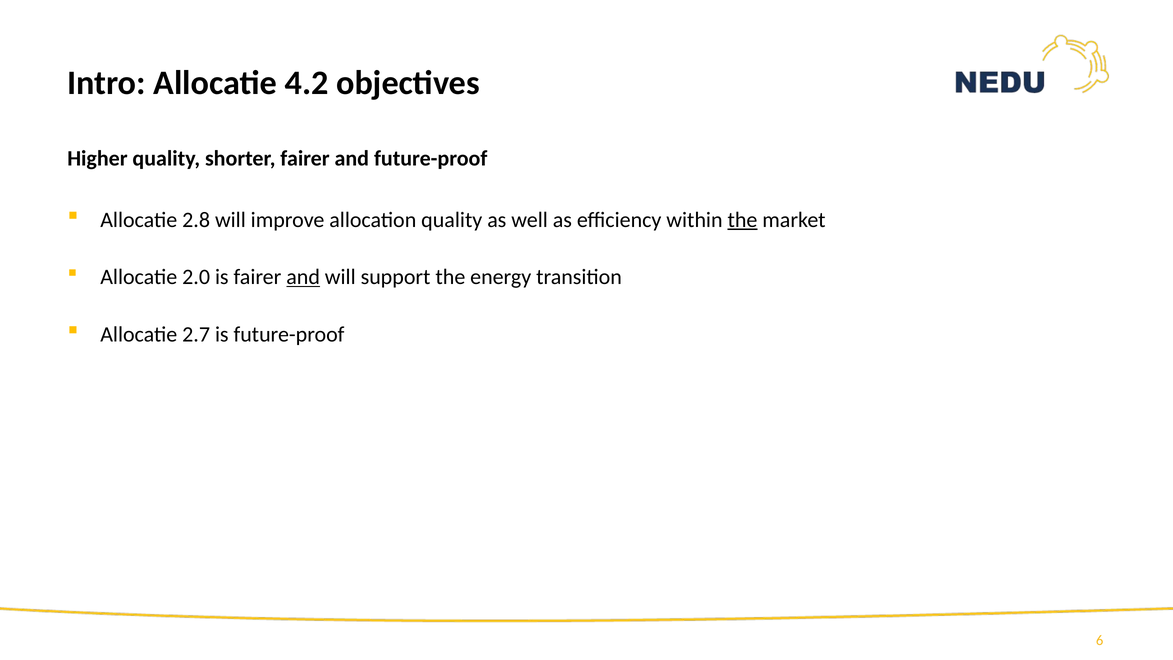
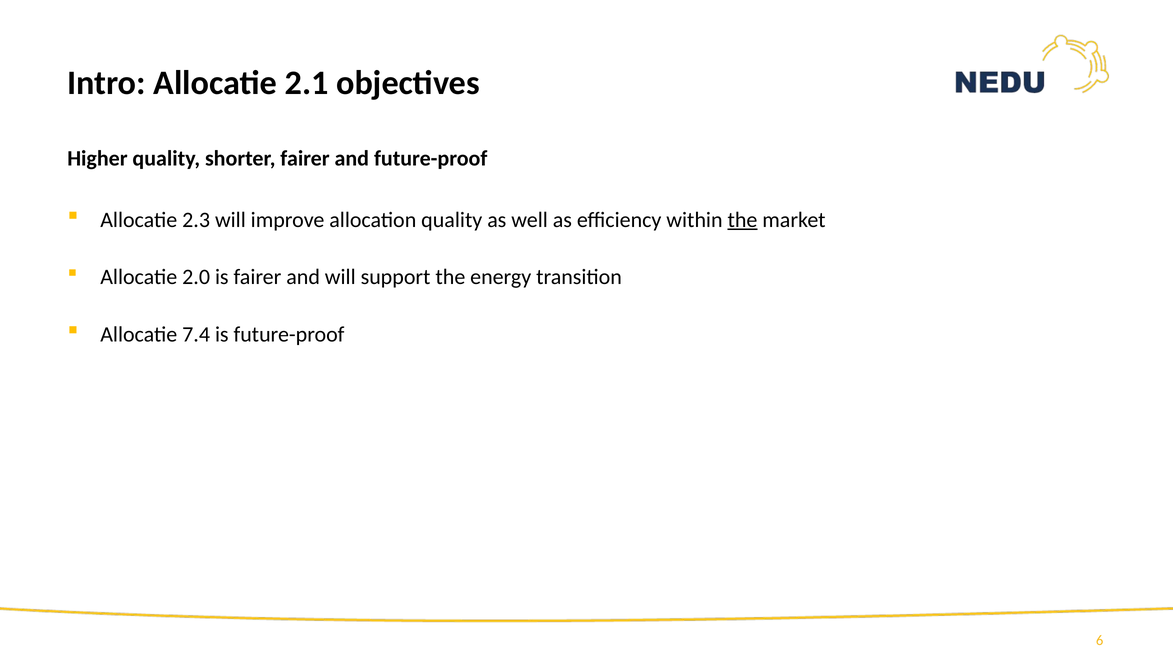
4.2: 4.2 -> 2.1
2.8: 2.8 -> 2.3
and at (303, 277) underline: present -> none
2.7: 2.7 -> 7.4
